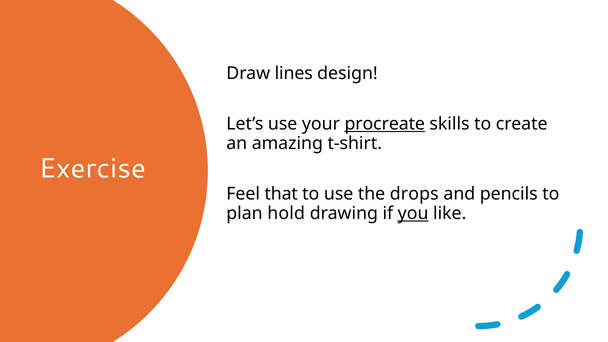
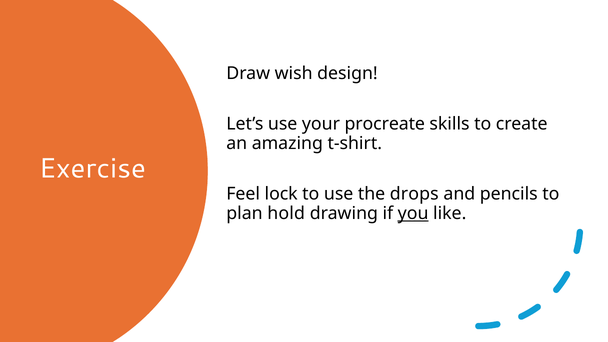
lines: lines -> wish
procreate underline: present -> none
that: that -> lock
